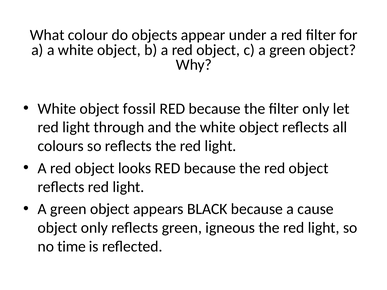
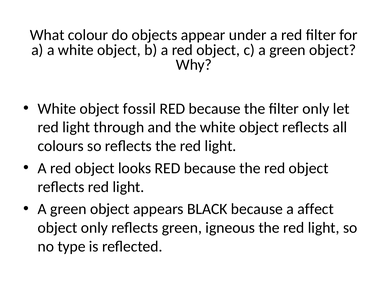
cause: cause -> affect
time: time -> type
